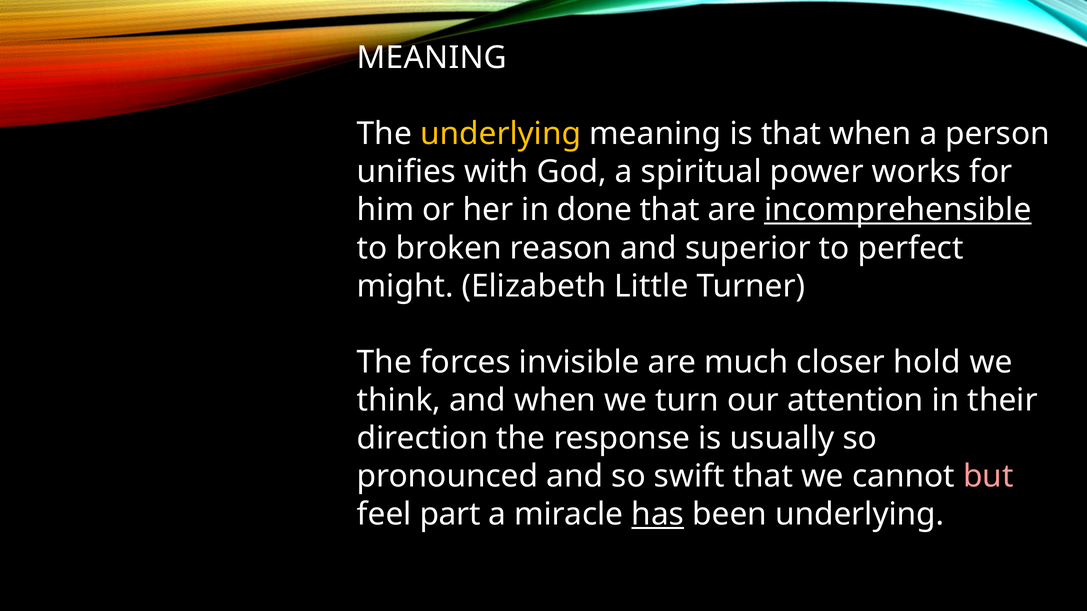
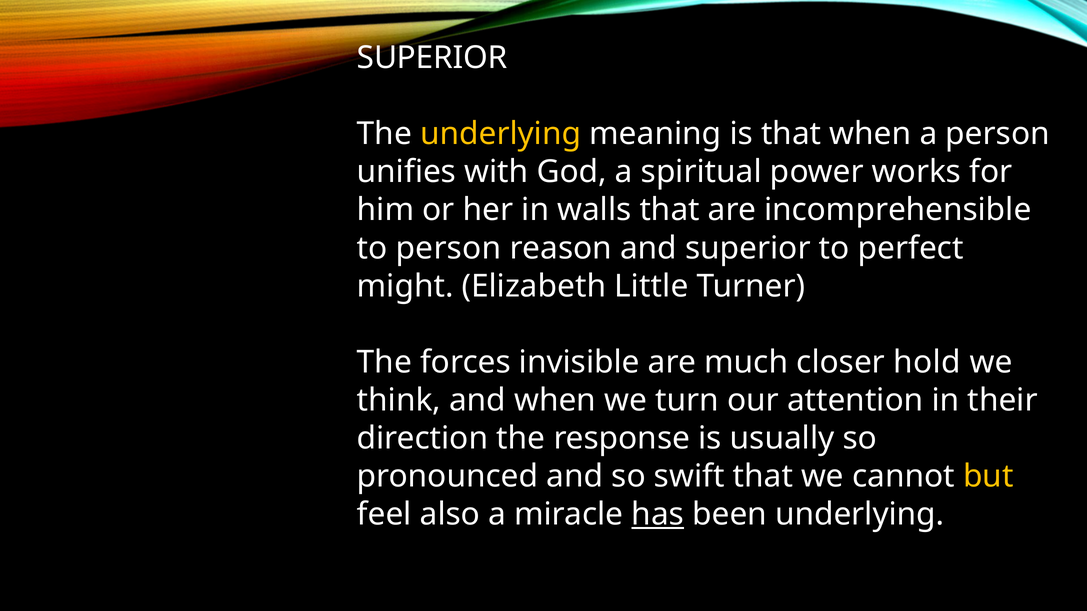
MEANING at (432, 58): MEANING -> SUPERIOR
done: done -> walls
incomprehensible underline: present -> none
to broken: broken -> person
but colour: pink -> yellow
part: part -> also
